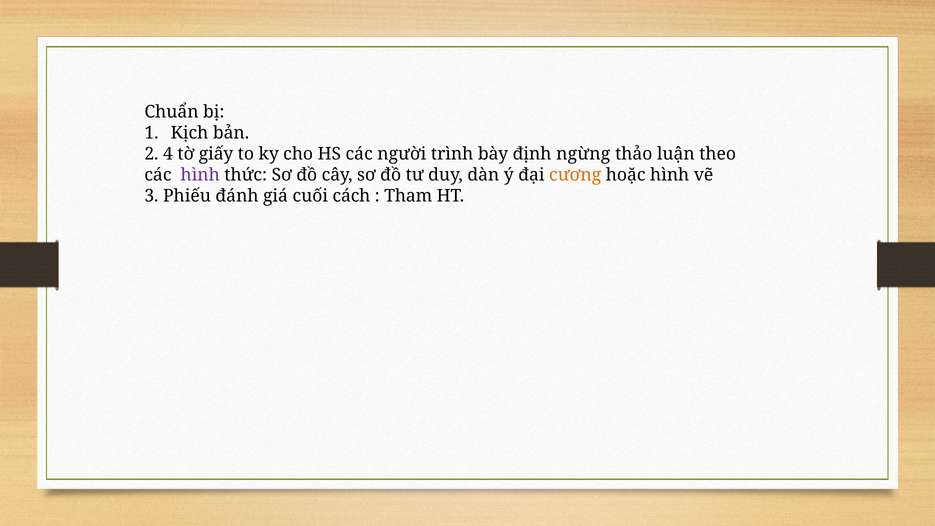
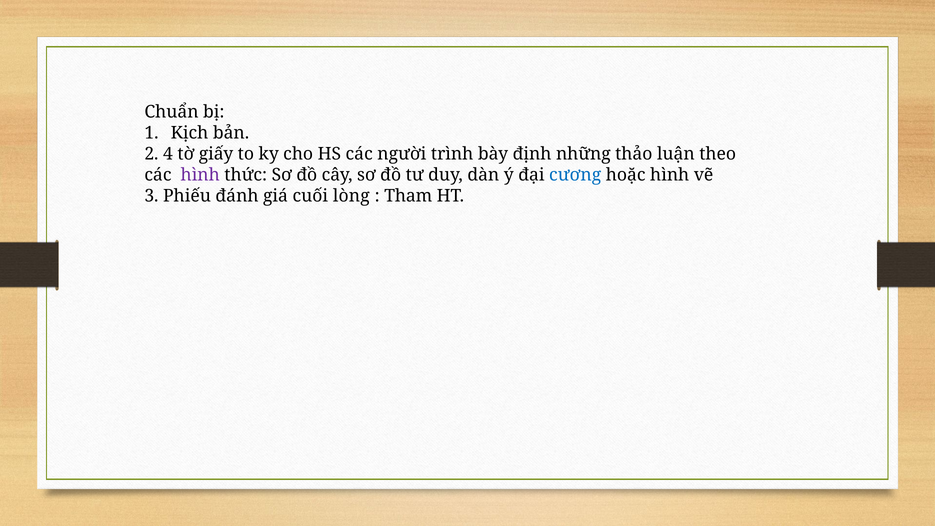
ngừng: ngừng -> những
cương colour: orange -> blue
cách: cách -> lòng
